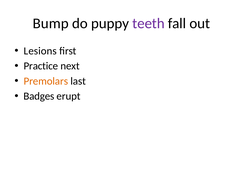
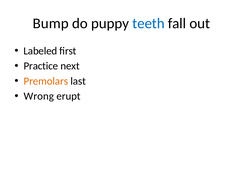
teeth colour: purple -> blue
Lesions: Lesions -> Labeled
Badges: Badges -> Wrong
